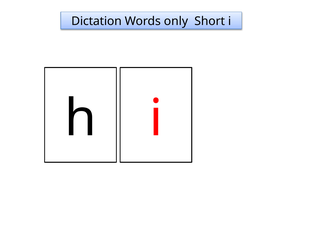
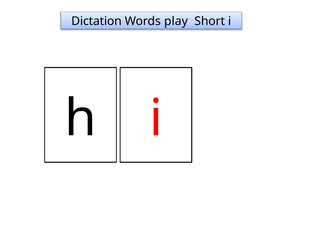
only: only -> play
